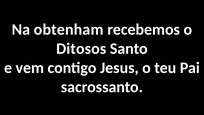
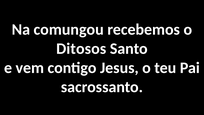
obtenham: obtenham -> comungou
